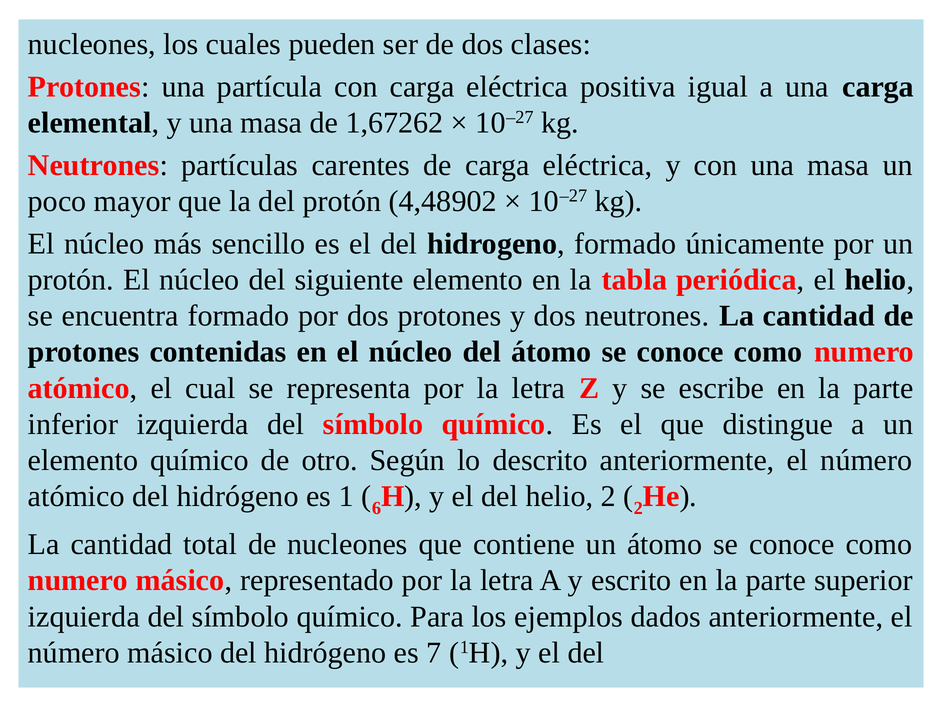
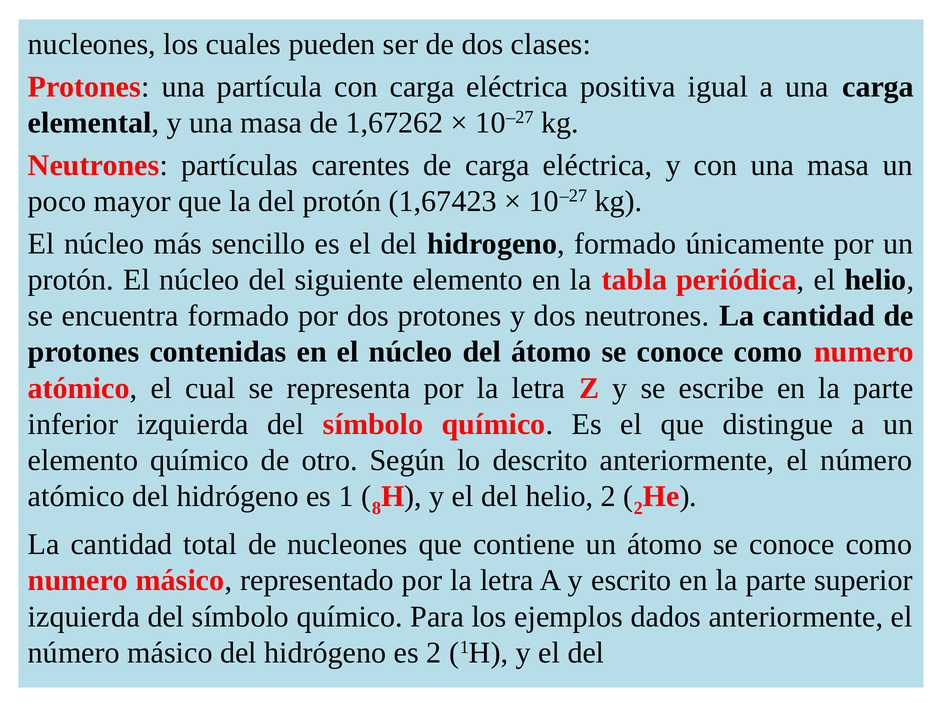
4,48902: 4,48902 -> 1,67423
6: 6 -> 8
es 7: 7 -> 2
